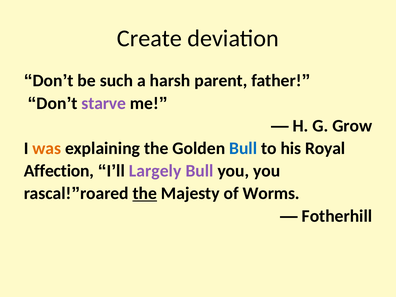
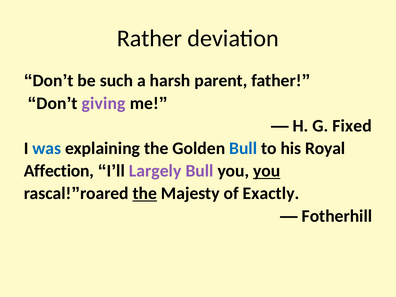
Create: Create -> Rather
starve: starve -> giving
Grow: Grow -> Fixed
was colour: orange -> blue
you at (267, 171) underline: none -> present
Worms: Worms -> Exactly
